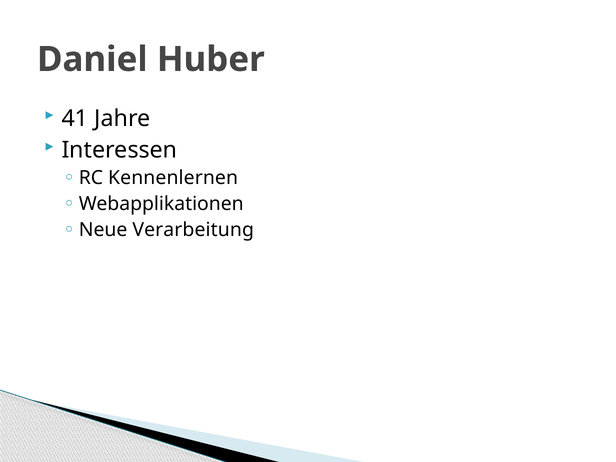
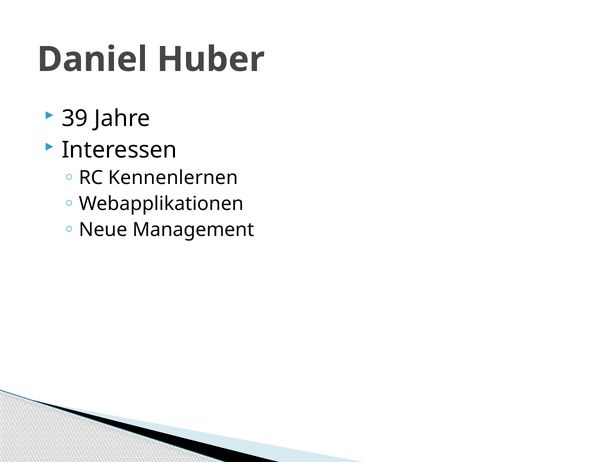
41: 41 -> 39
Verarbeitung: Verarbeitung -> Management
